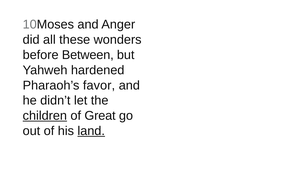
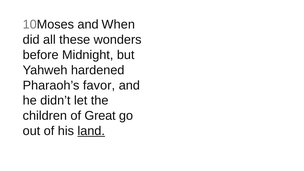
Anger: Anger -> When
Between: Between -> Midnight
children underline: present -> none
